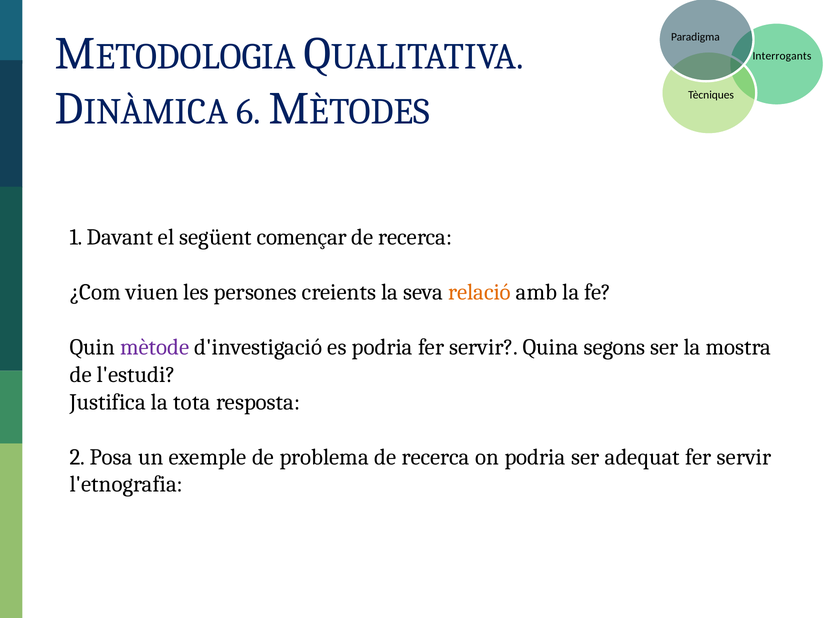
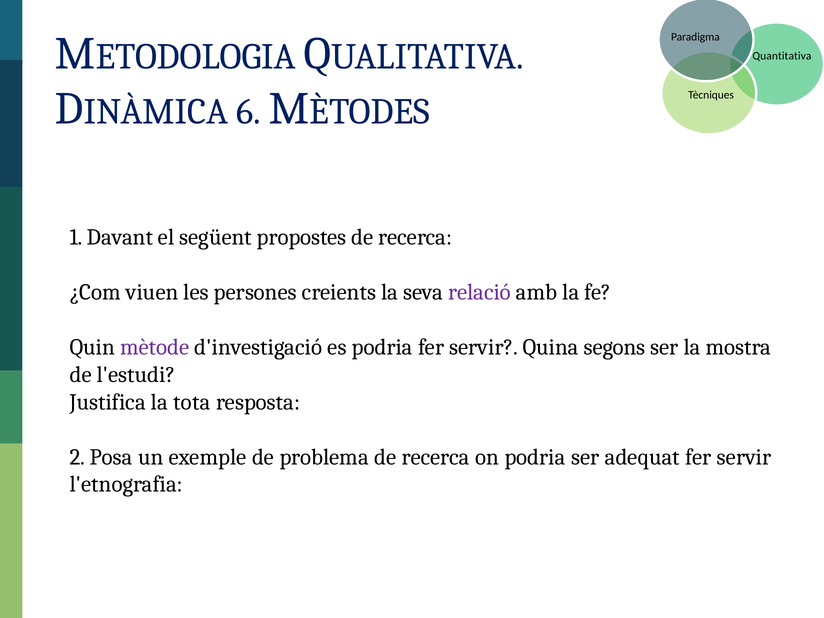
Interrogants: Interrogants -> Quantitativa
començar: començar -> propostes
relació colour: orange -> purple
